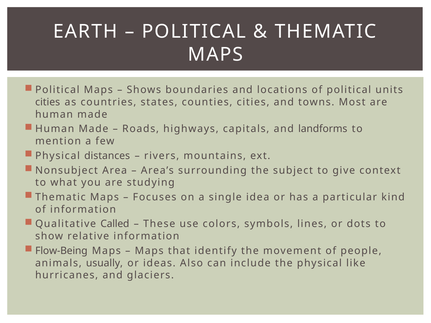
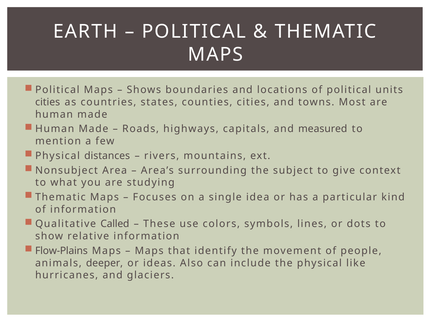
landforms: landforms -> measured
Flow-Being: Flow-Being -> Flow-Plains
usually: usually -> deeper
